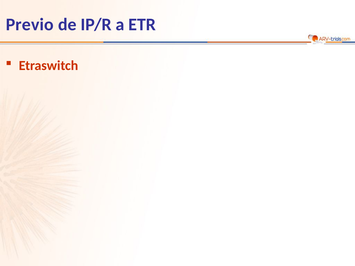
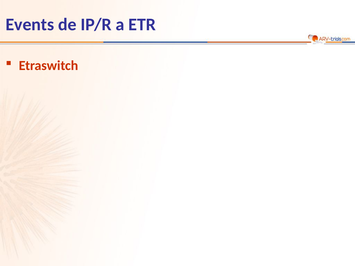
Previo: Previo -> Events
